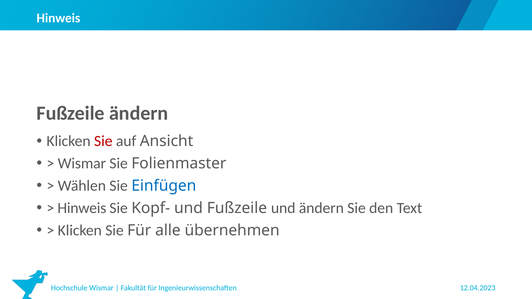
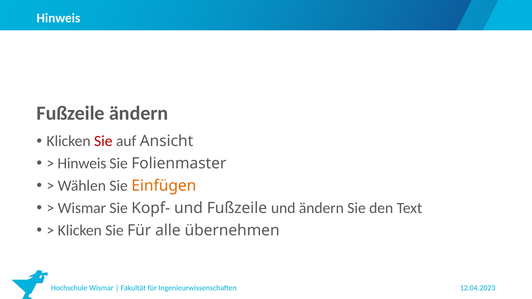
Wismar at (82, 164): Wismar -> Hinweis
Einfügen colour: blue -> orange
Hinweis at (82, 208): Hinweis -> Wismar
